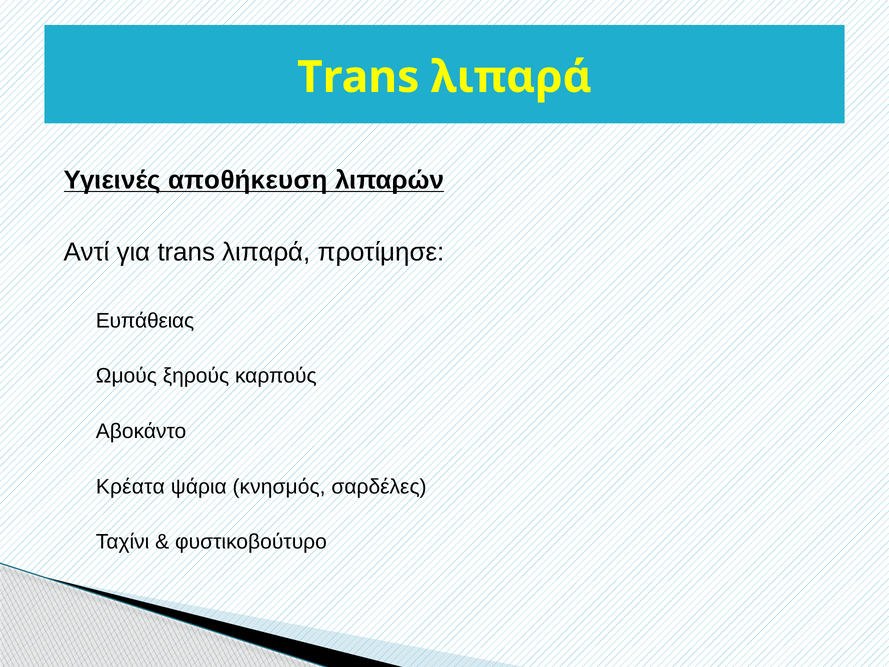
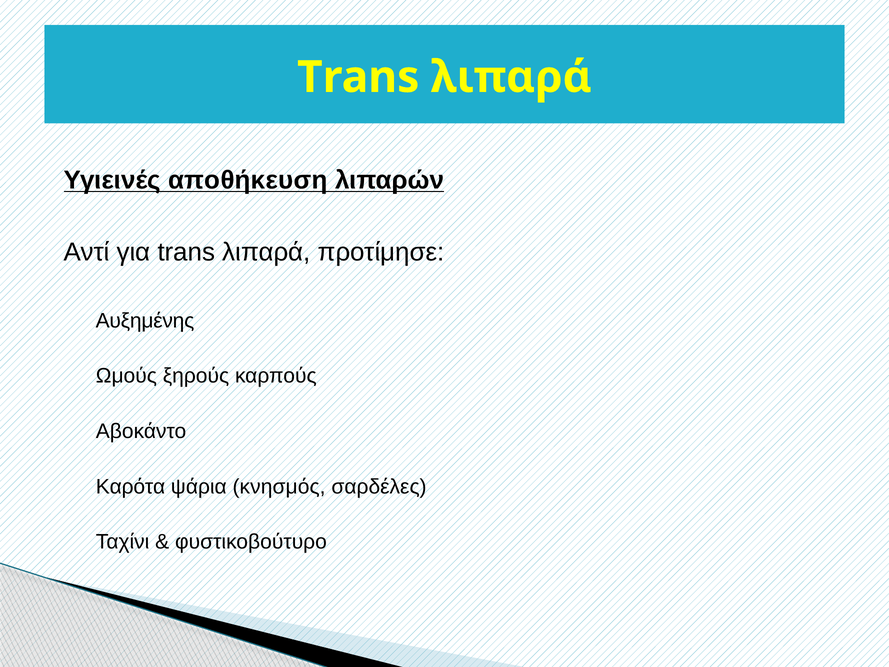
Ευπάθειας: Ευπάθειας -> Αυξημένης
Κρέατα: Κρέατα -> Καρότα
